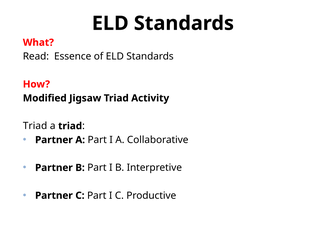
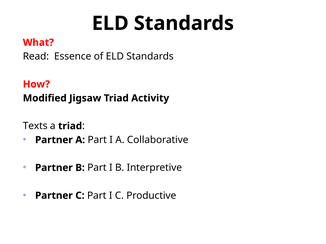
Triad at (35, 126): Triad -> Texts
